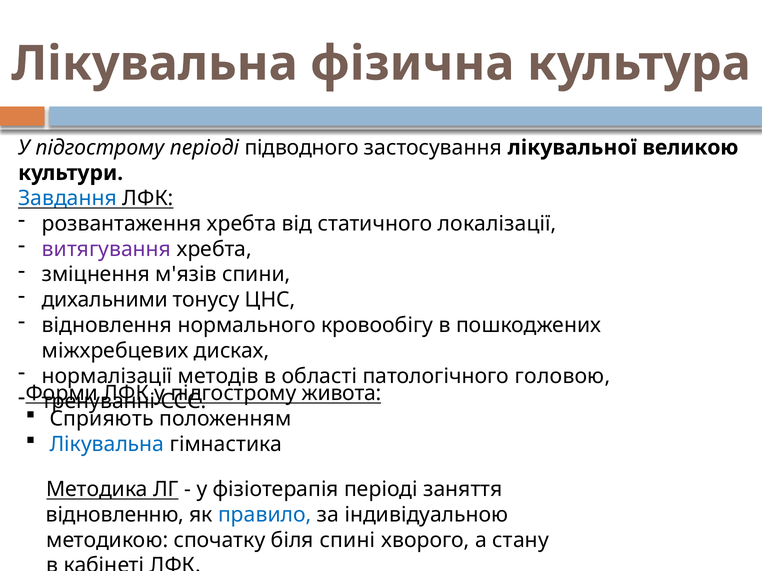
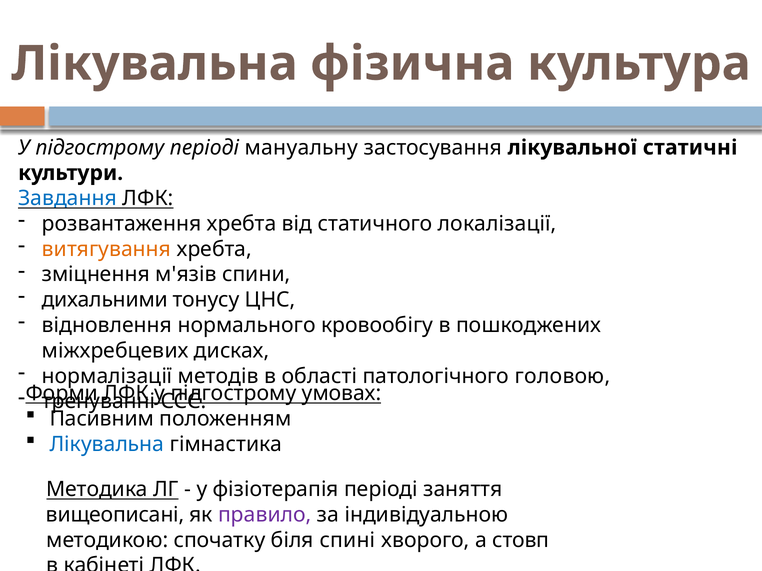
підводного: підводного -> мануальну
великою: великою -> статичні
витягування colour: purple -> orange
живота: живота -> умовах
Сприяють: Сприяють -> Пасивним
відновленню: відновленню -> вищеописані
правило colour: blue -> purple
стану: стану -> стовп
